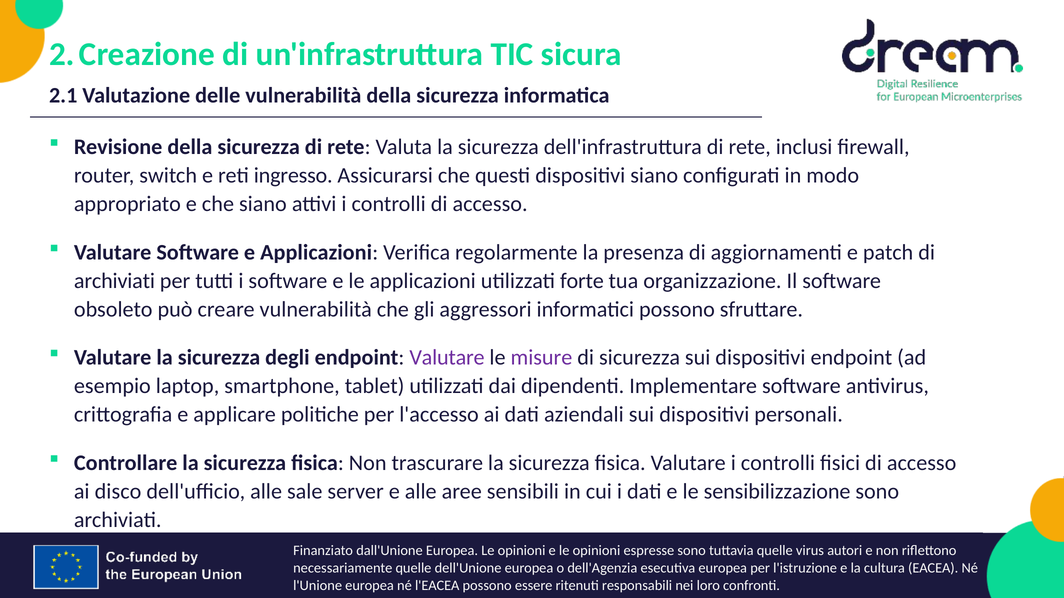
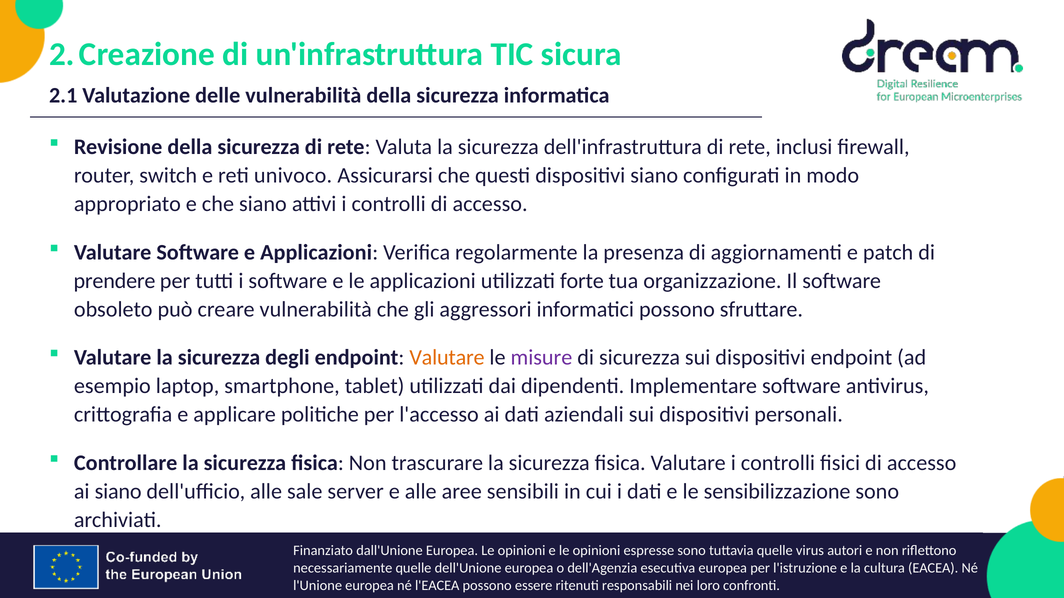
ingresso: ingresso -> univoco
archiviati at (114, 281): archiviati -> prendere
Valutare at (447, 358) colour: purple -> orange
ai disco: disco -> siano
